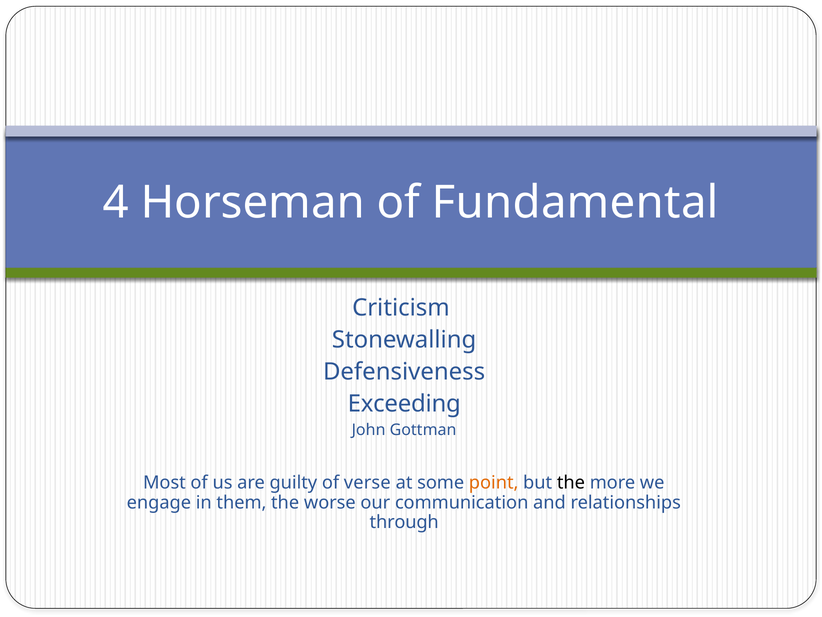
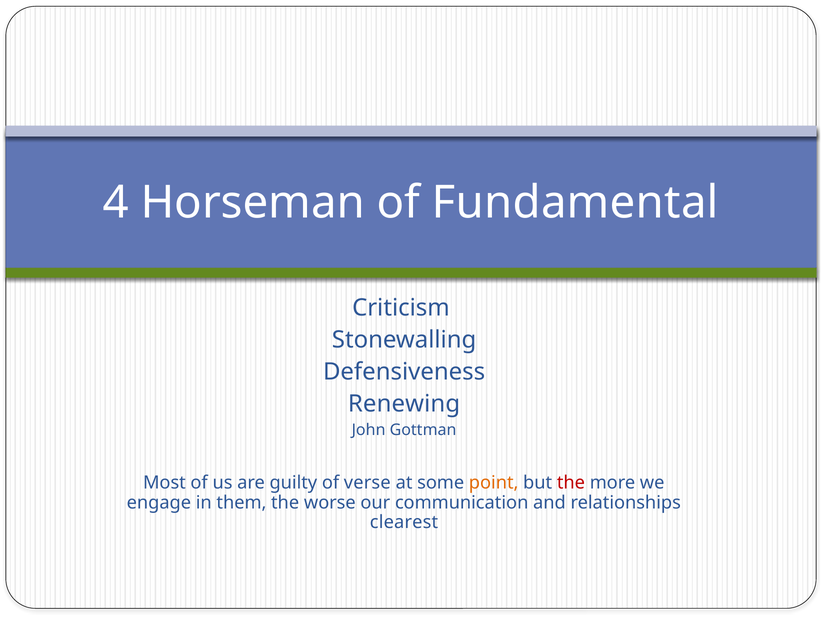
Exceeding: Exceeding -> Renewing
the at (571, 482) colour: black -> red
through: through -> clearest
